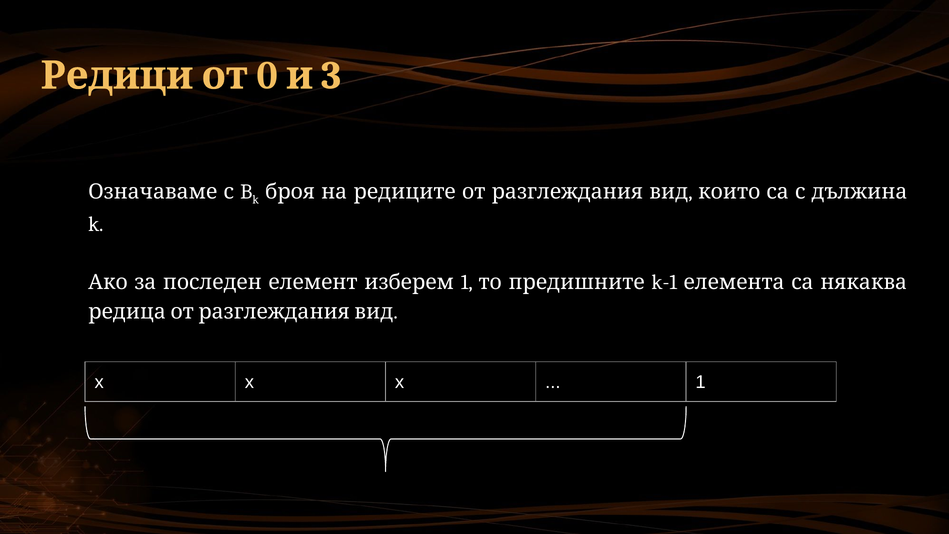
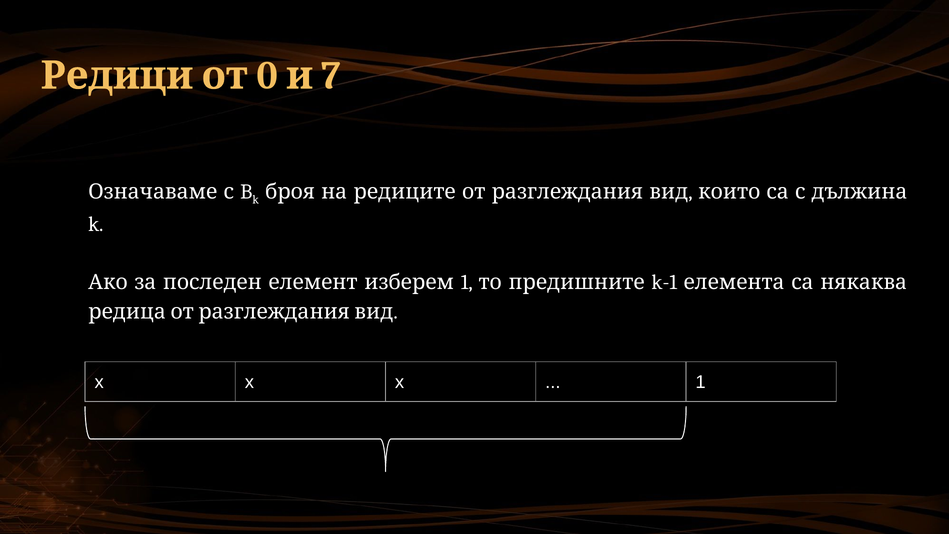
3: 3 -> 7
